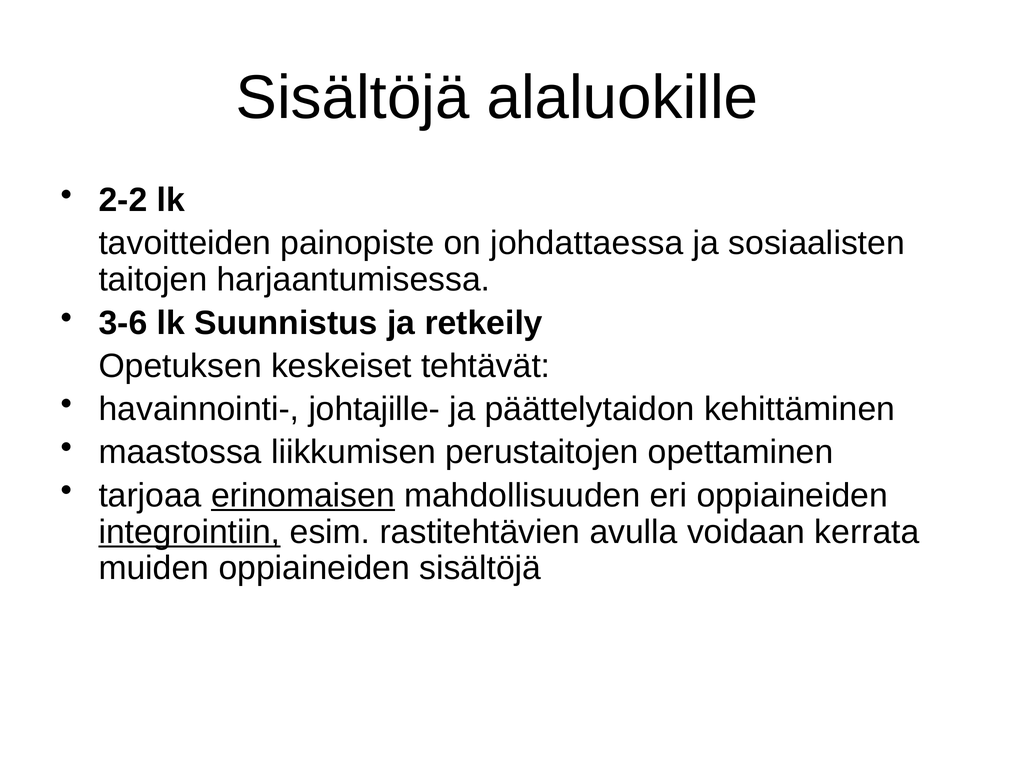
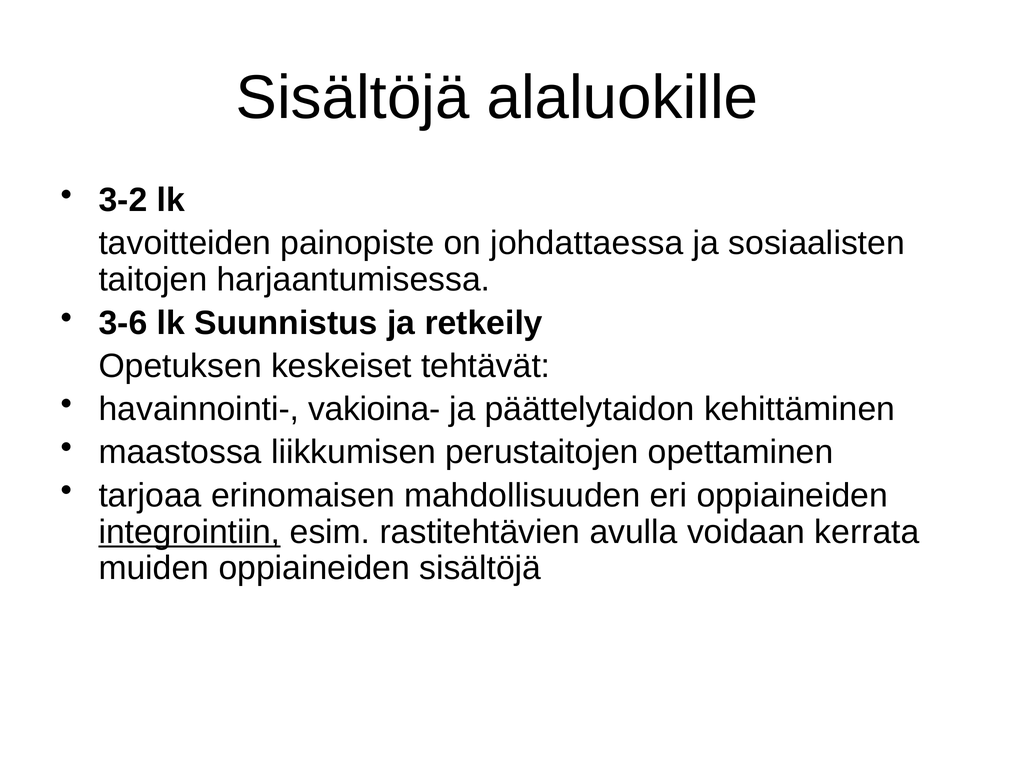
2-2: 2-2 -> 3-2
johtajille-: johtajille- -> vakioina-
erinomaisen underline: present -> none
